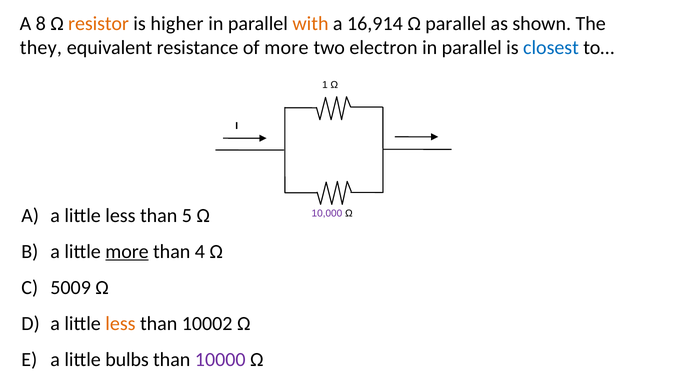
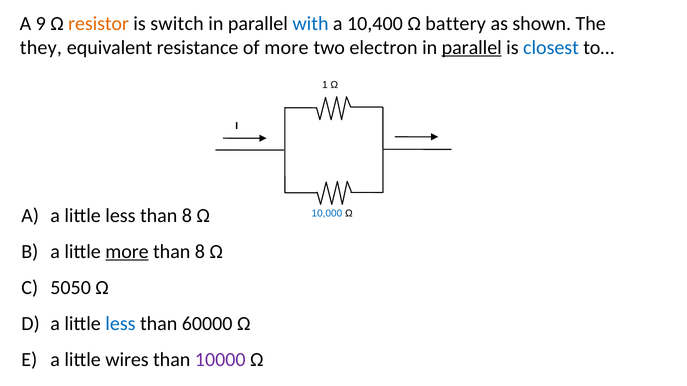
8: 8 -> 9
higher: higher -> switch
with colour: orange -> blue
16,914: 16,914 -> 10,400
Ω parallel: parallel -> battery
parallel at (472, 48) underline: none -> present
less than 5: 5 -> 8
10,000 colour: purple -> blue
4 at (200, 252): 4 -> 8
5009: 5009 -> 5050
less at (120, 324) colour: orange -> blue
10002: 10002 -> 60000
bulbs: bulbs -> wires
